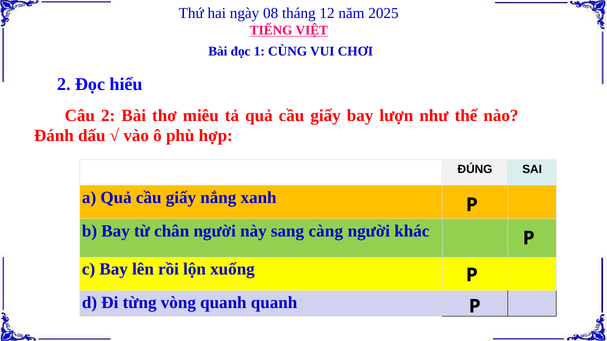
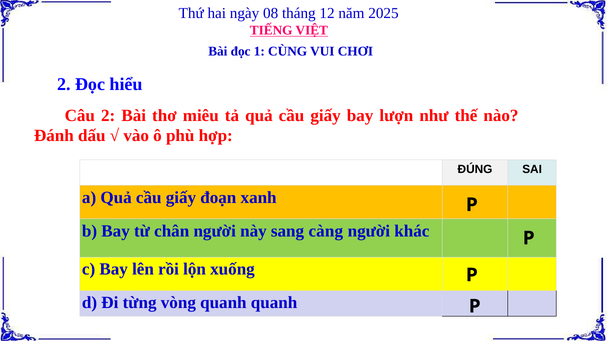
nắng: nắng -> đoạn
